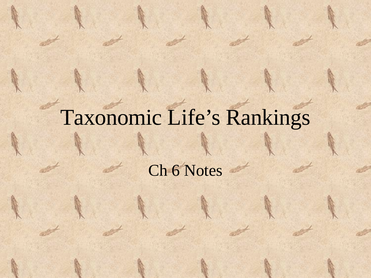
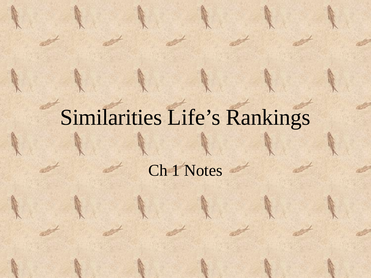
Taxonomic: Taxonomic -> Similarities
6: 6 -> 1
